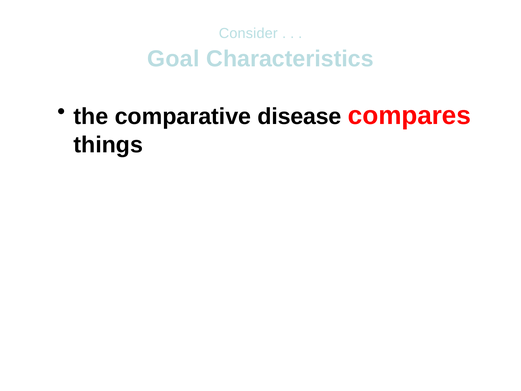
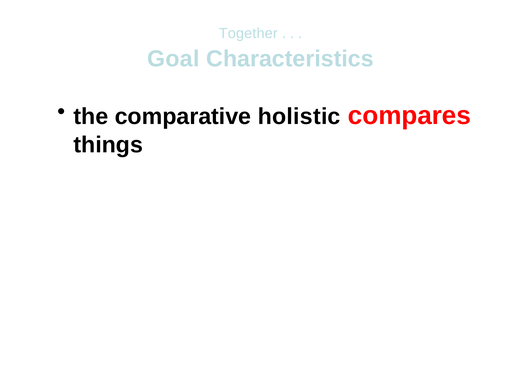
Consider: Consider -> Together
disease: disease -> holistic
